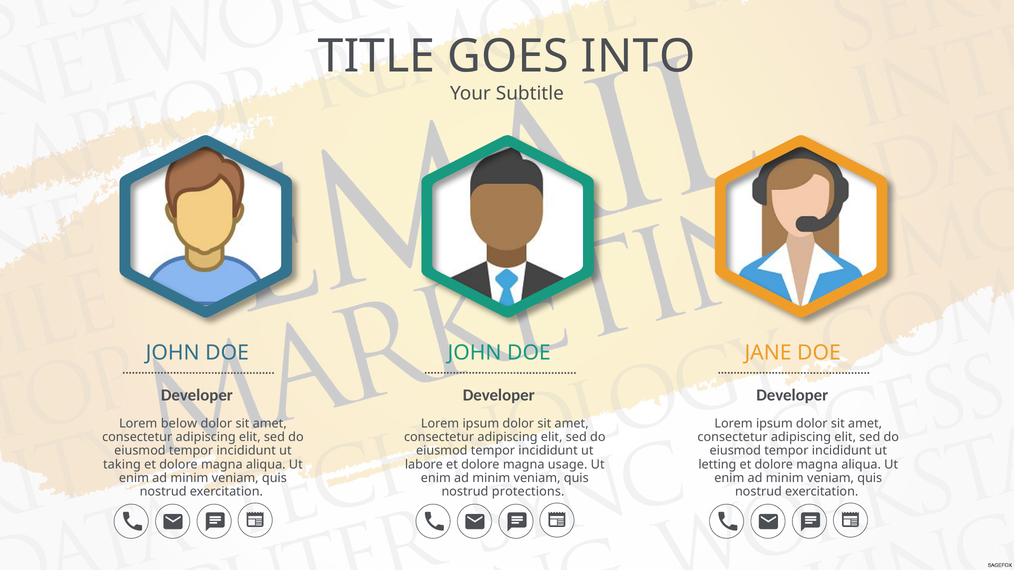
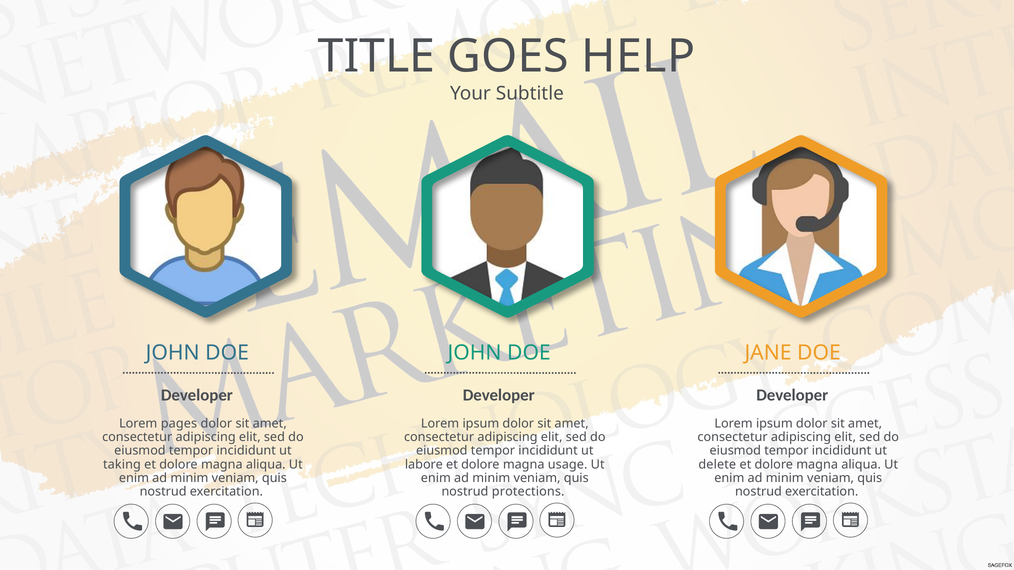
INTO: INTO -> HELP
below: below -> pages
letting: letting -> delete
